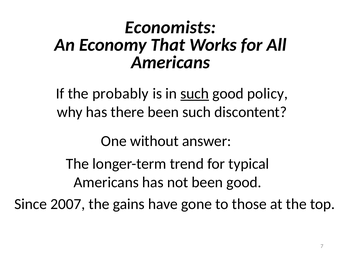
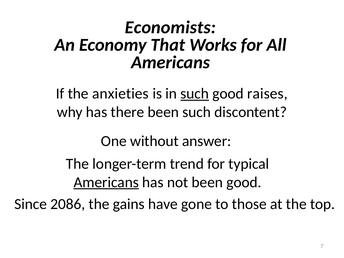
probably: probably -> anxieties
policy: policy -> raises
Americans at (106, 182) underline: none -> present
2007: 2007 -> 2086
